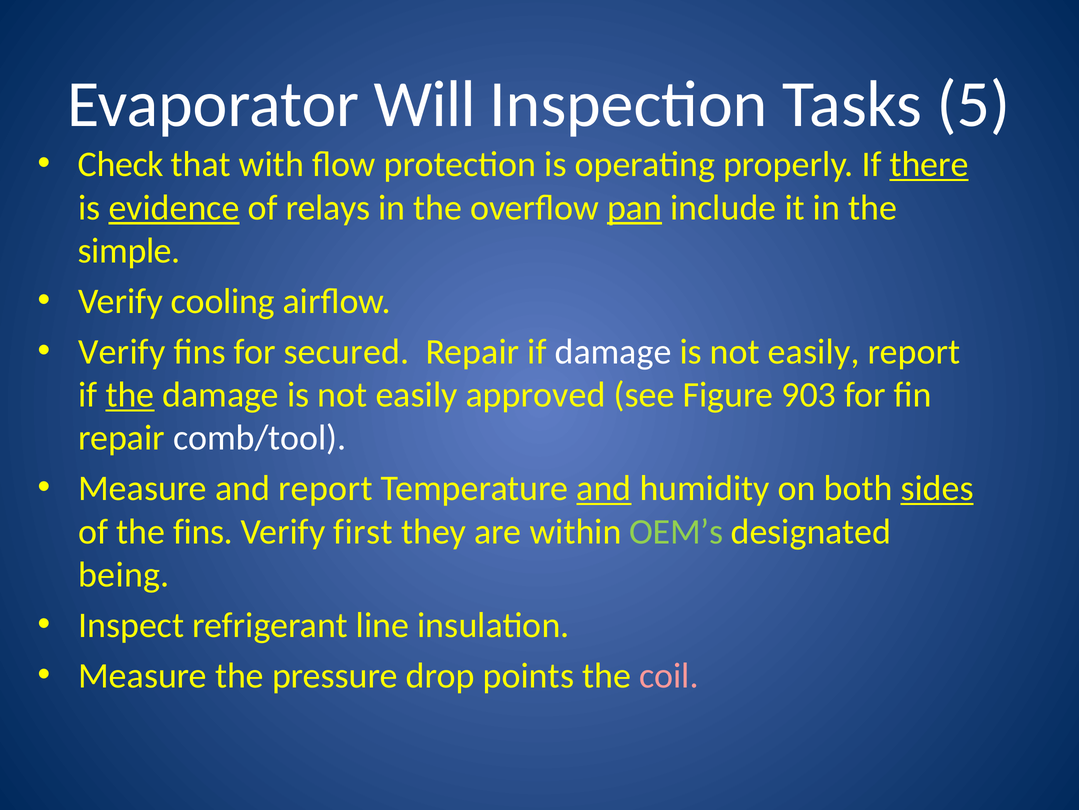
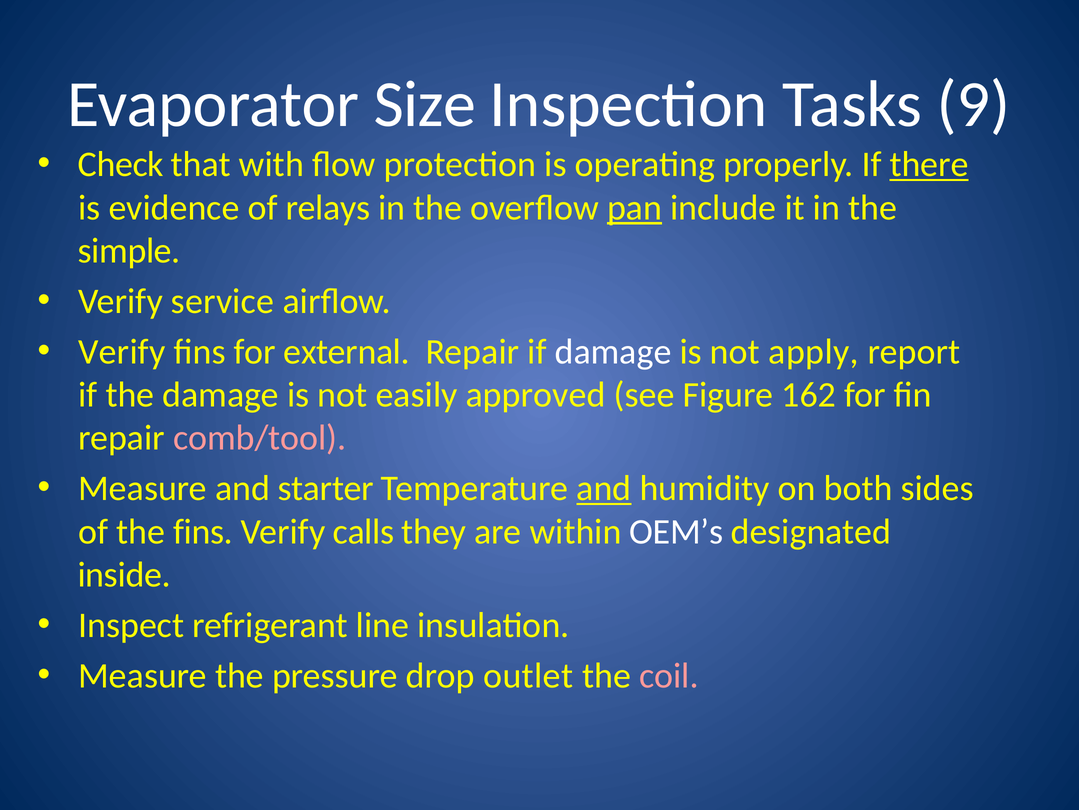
Will: Will -> Size
5: 5 -> 9
evidence underline: present -> none
cooling: cooling -> service
secured: secured -> external
easily at (814, 351): easily -> apply
the at (130, 395) underline: present -> none
903: 903 -> 162
comb/tool colour: white -> pink
and report: report -> starter
sides underline: present -> none
first: first -> calls
OEM’s colour: light green -> white
being: being -> inside
points: points -> outlet
